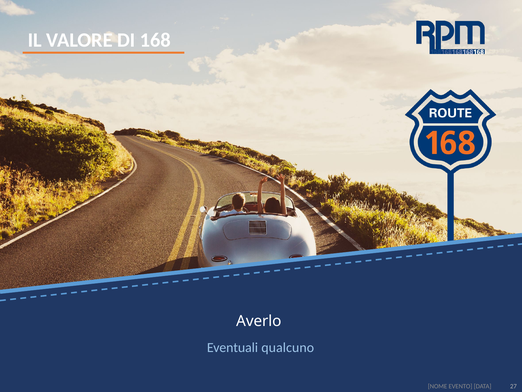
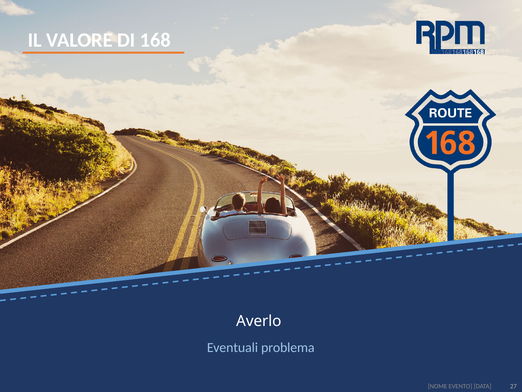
qualcuno: qualcuno -> problema
